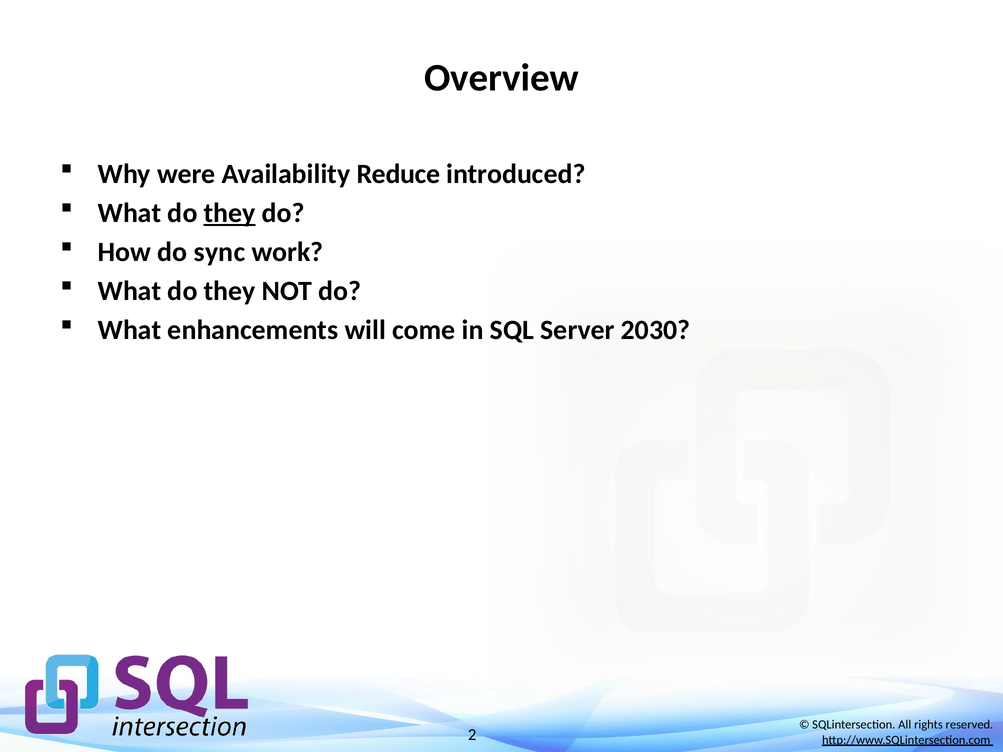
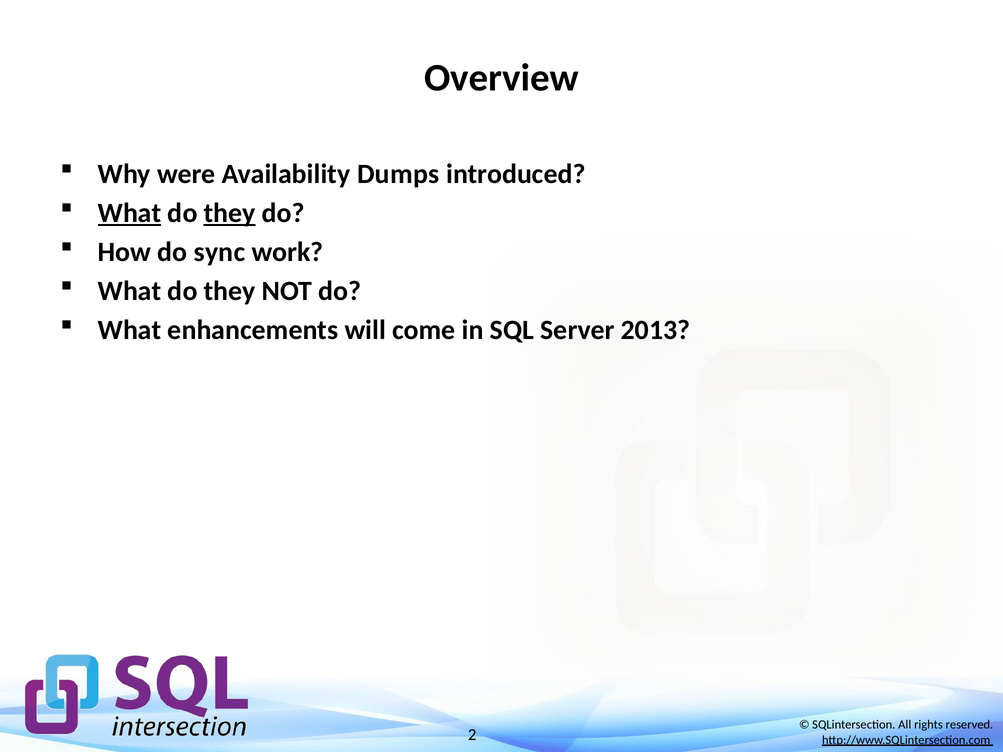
Reduce: Reduce -> Dumps
What at (130, 213) underline: none -> present
2030: 2030 -> 2013
